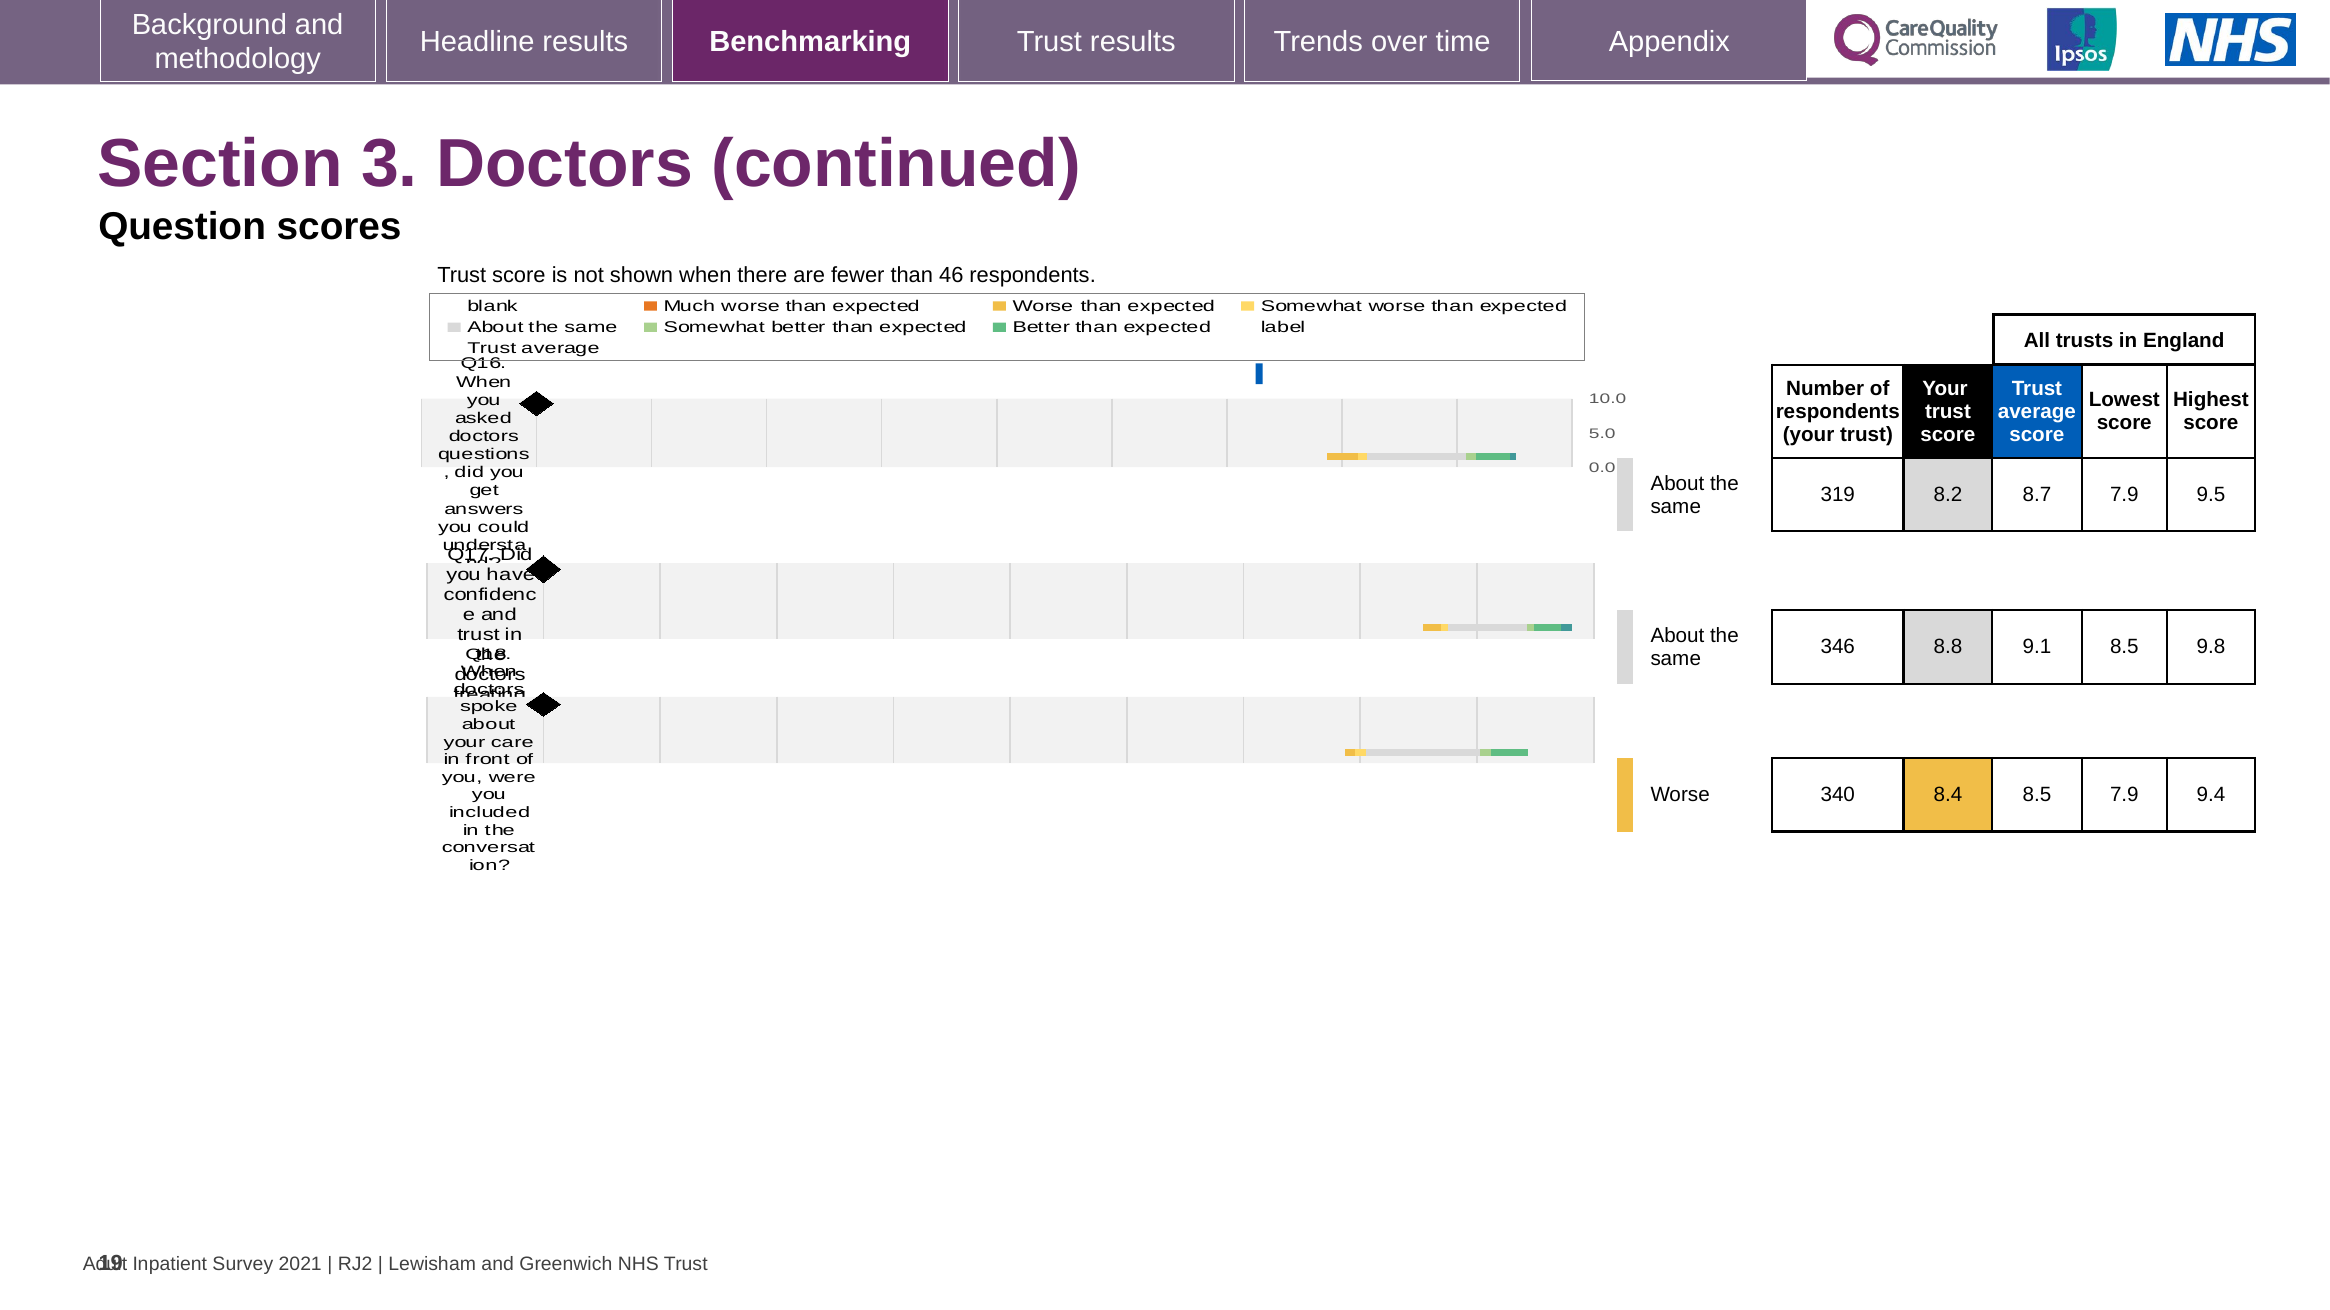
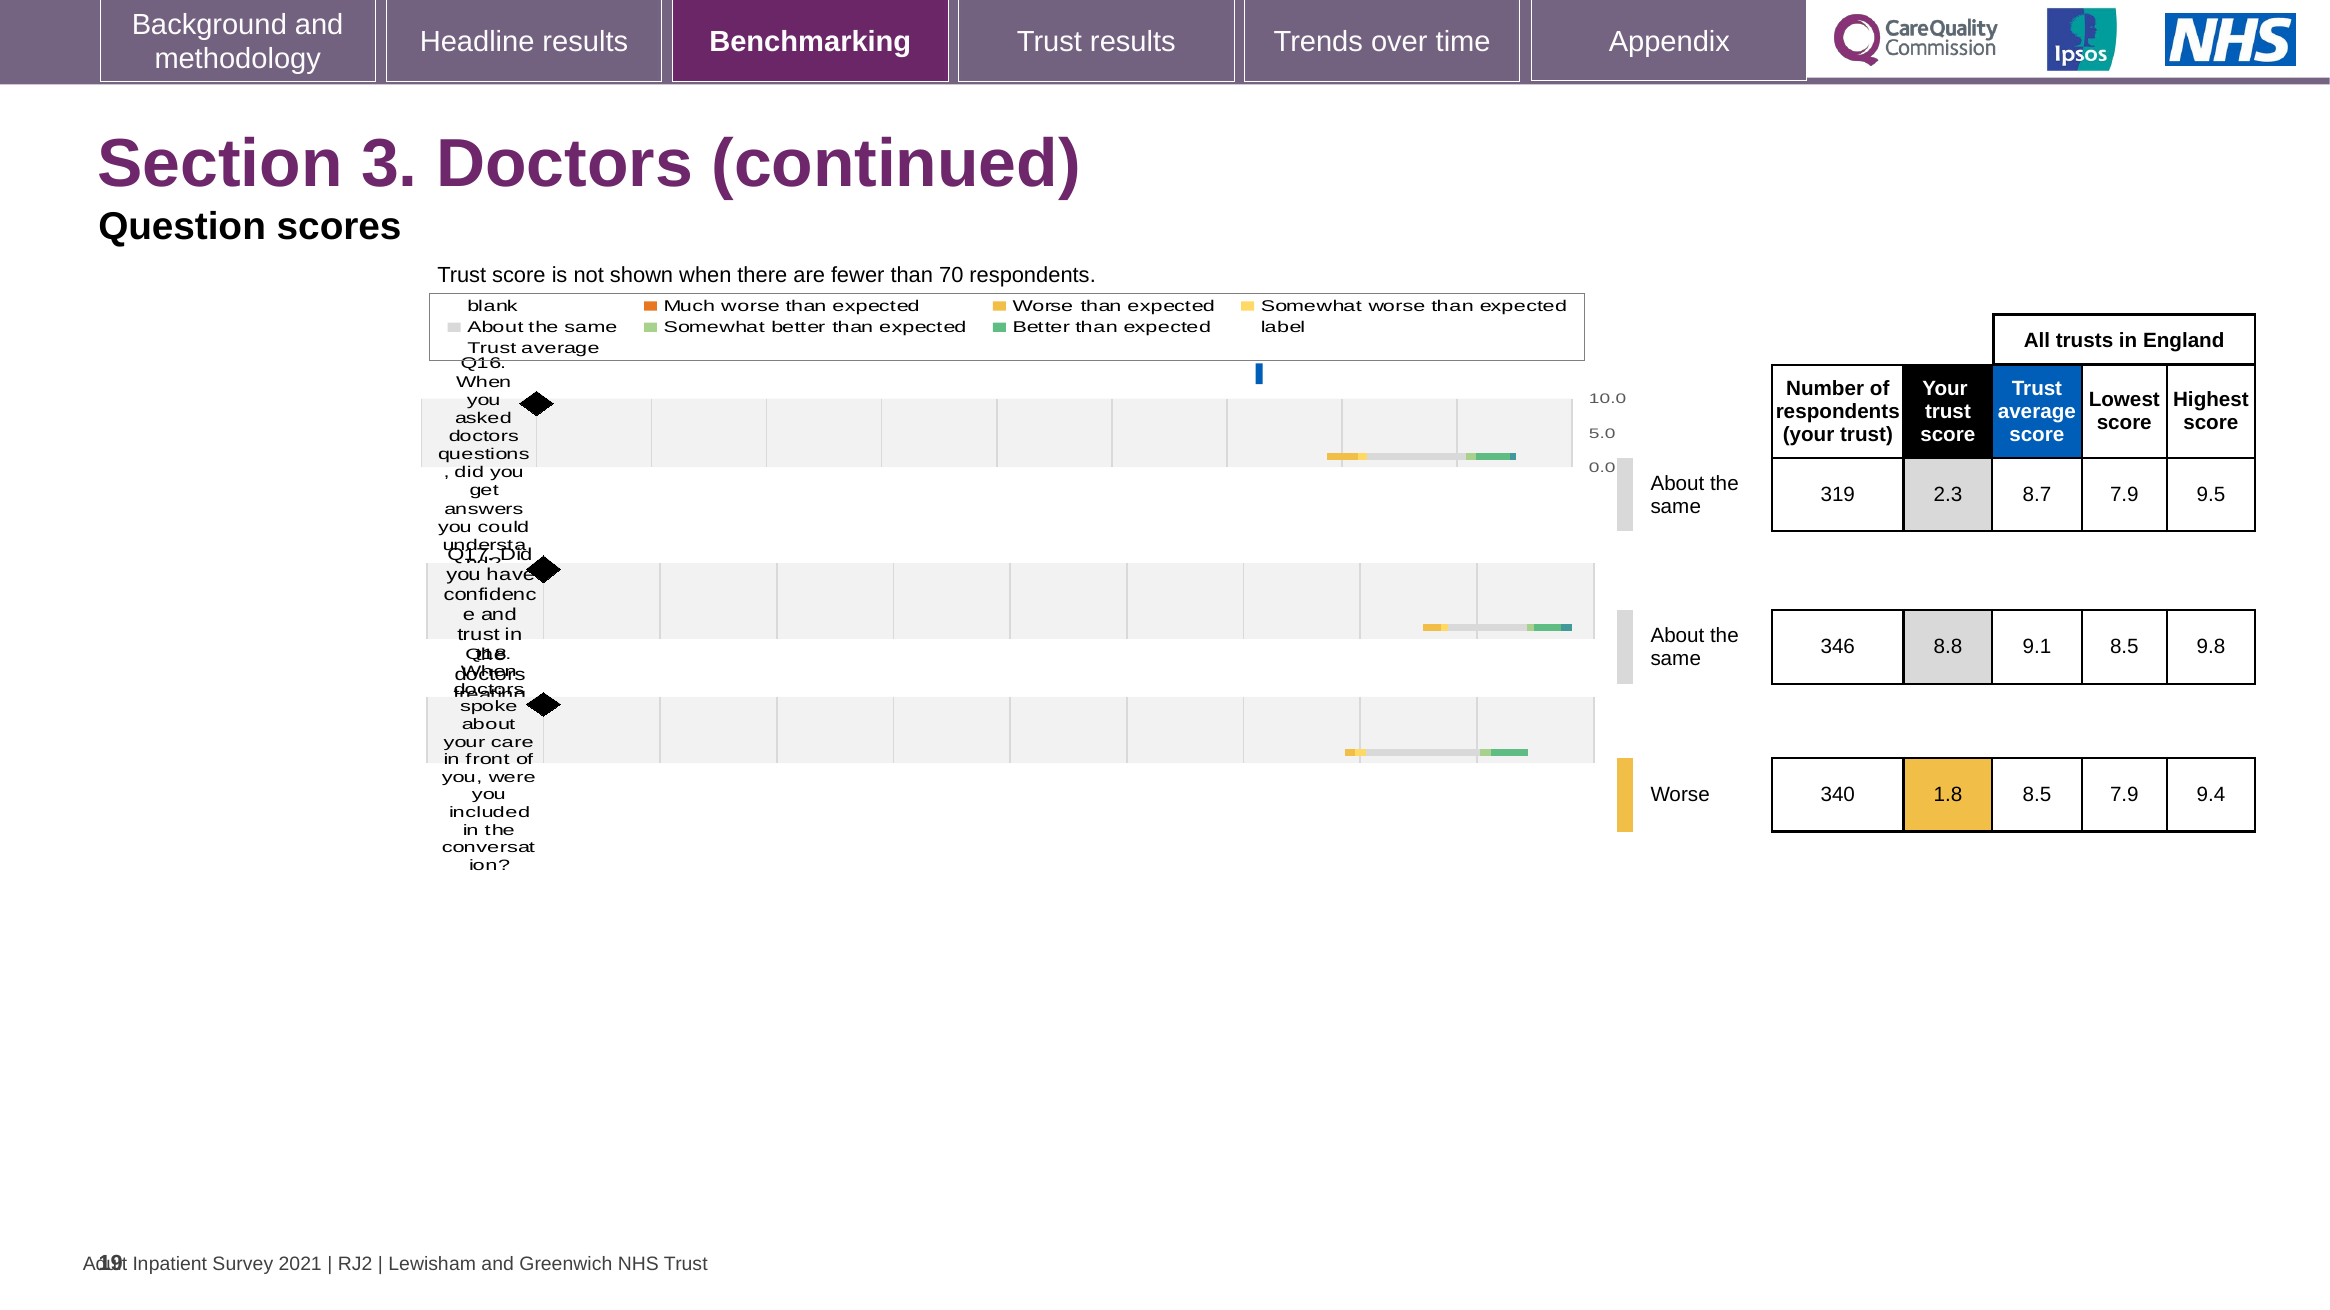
46: 46 -> 70
8.2: 8.2 -> 2.3
8.4: 8.4 -> 1.8
